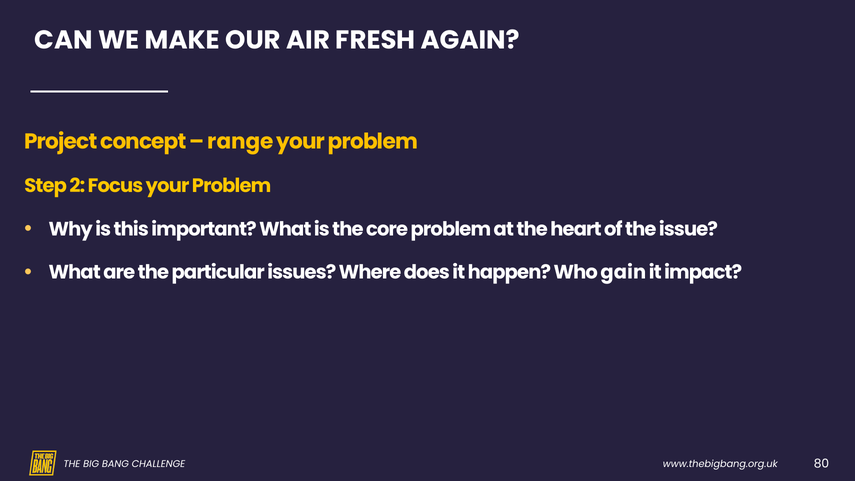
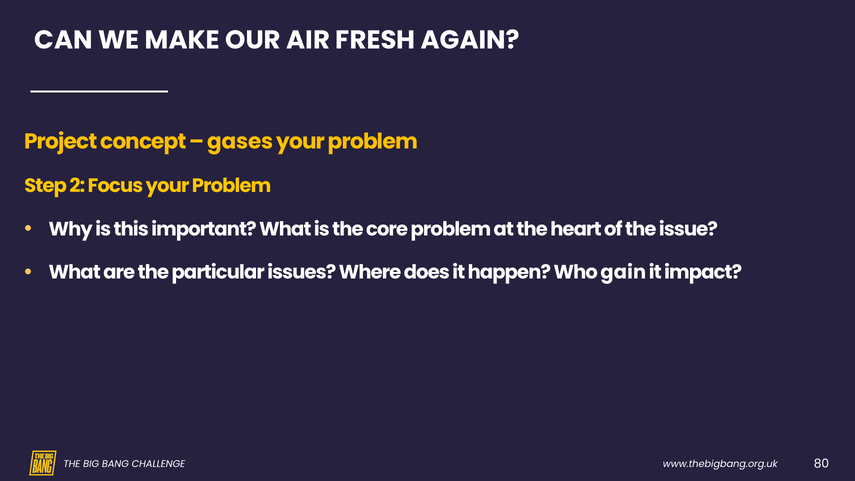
range: range -> gases
